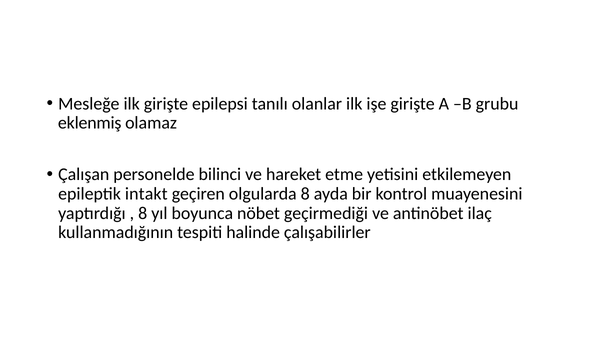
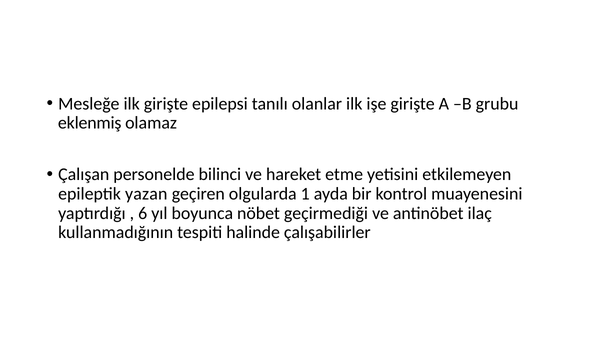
intakt: intakt -> yazan
olgularda 8: 8 -> 1
8 at (143, 213): 8 -> 6
